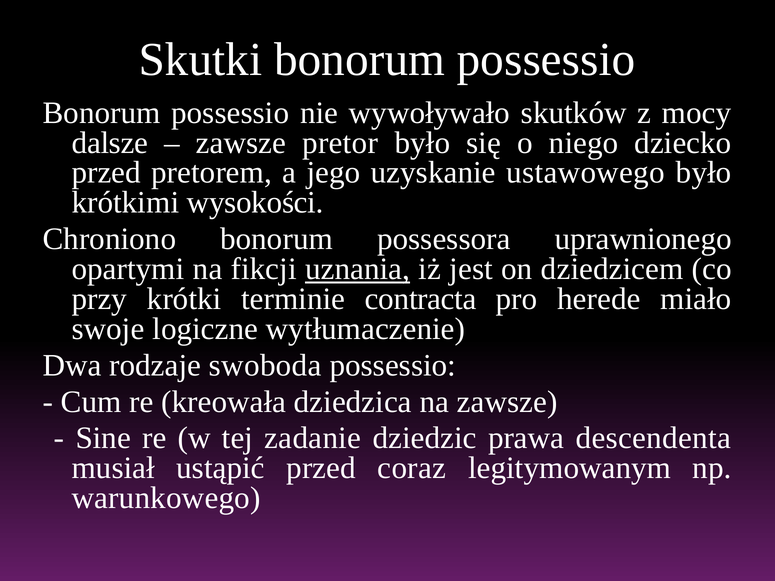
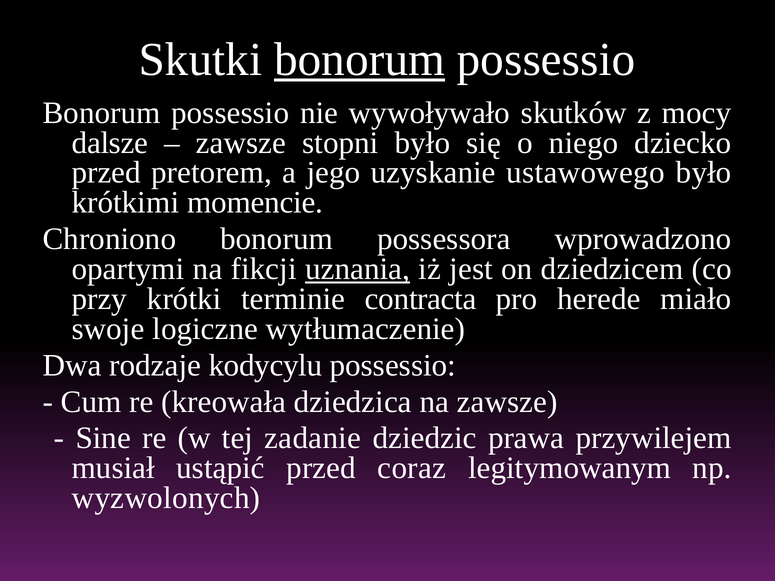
bonorum at (360, 60) underline: none -> present
pretor: pretor -> stopni
wysokości: wysokości -> momencie
uprawnionego: uprawnionego -> wprowadzono
swoboda: swoboda -> kodycylu
descendenta: descendenta -> przywilejem
warunkowego: warunkowego -> wyzwolonych
